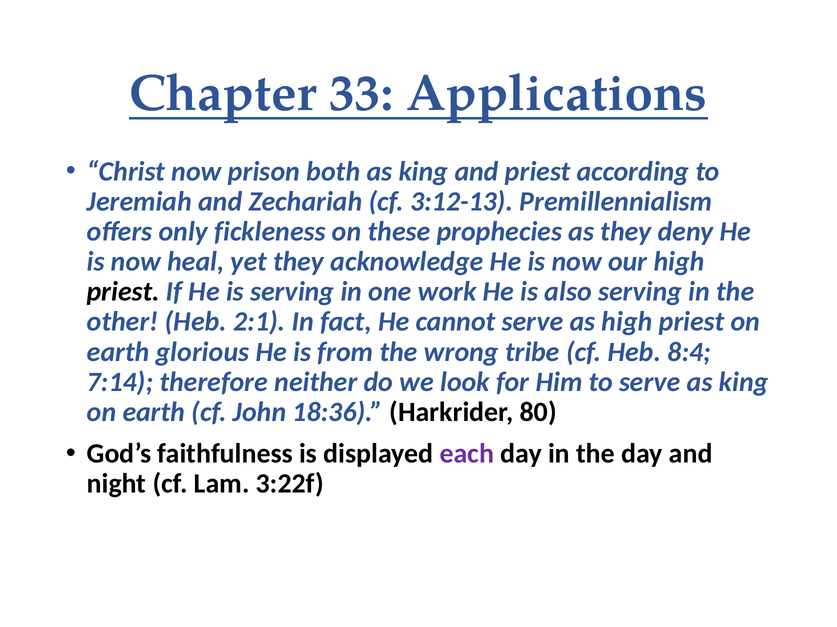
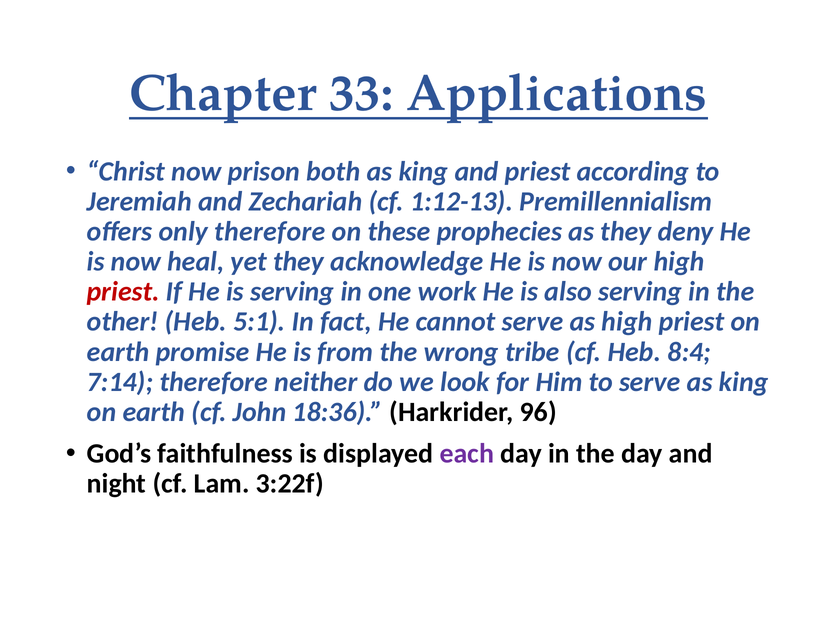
3:12-13: 3:12-13 -> 1:12-13
only fickleness: fickleness -> therefore
priest at (123, 292) colour: black -> red
2:1: 2:1 -> 5:1
glorious: glorious -> promise
80: 80 -> 96
